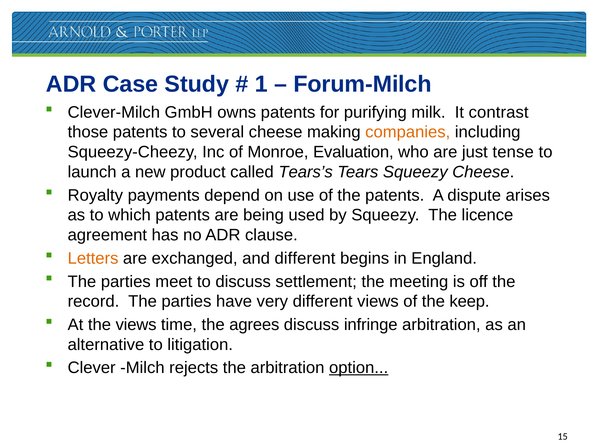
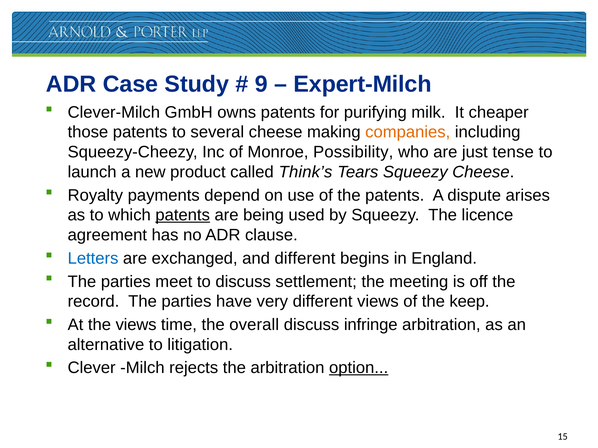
1: 1 -> 9
Forum-Milch: Forum-Milch -> Expert-Milch
contrast: contrast -> cheaper
Evaluation: Evaluation -> Possibility
Tears’s: Tears’s -> Think’s
patents at (183, 215) underline: none -> present
Letters colour: orange -> blue
agrees: agrees -> overall
